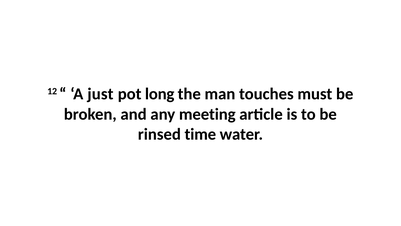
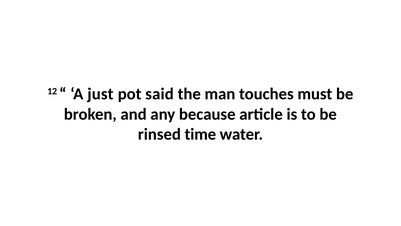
long: long -> said
meeting: meeting -> because
